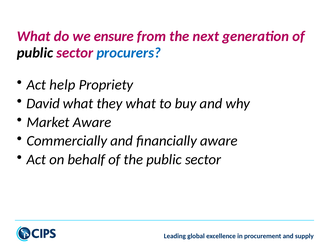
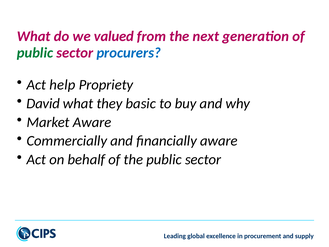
ensure: ensure -> valued
public at (35, 53) colour: black -> green
they what: what -> basic
